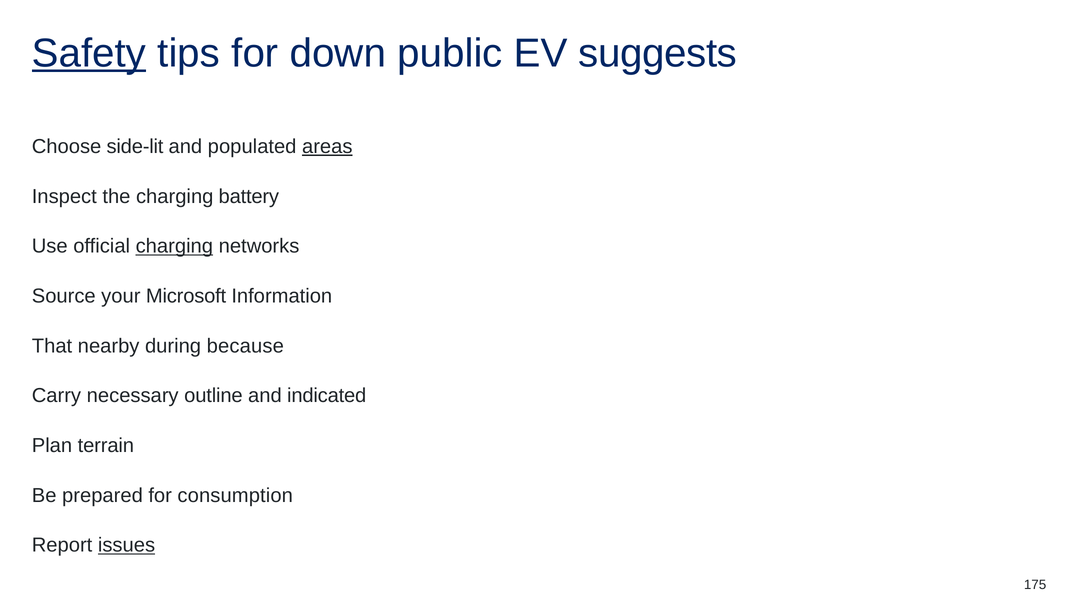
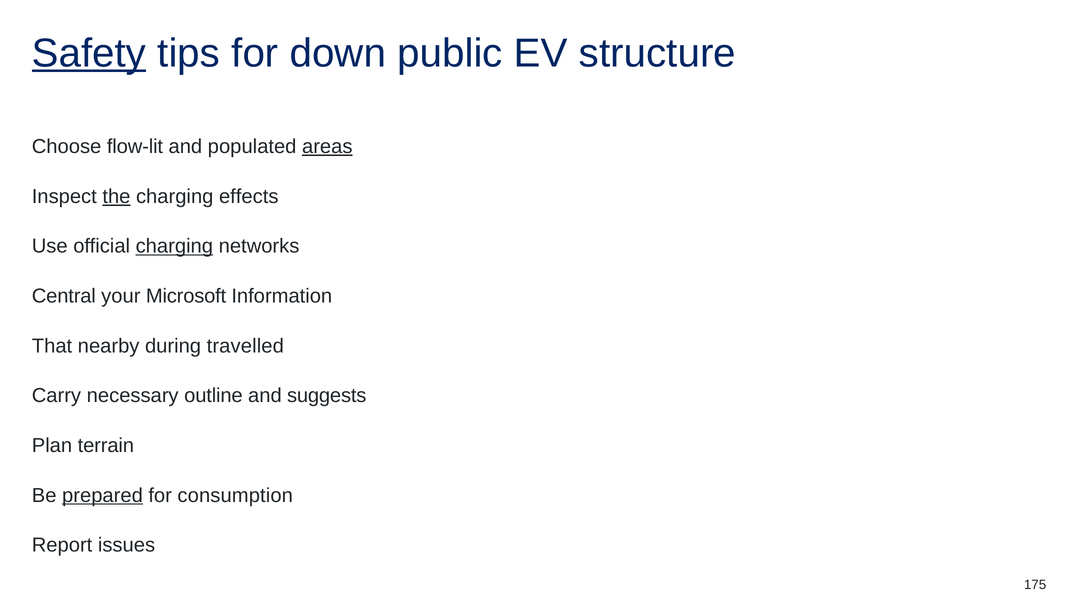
suggests: suggests -> structure
side-lit: side-lit -> flow-lit
the underline: none -> present
battery: battery -> effects
Source: Source -> Central
because: because -> travelled
indicated: indicated -> suggests
prepared underline: none -> present
issues underline: present -> none
